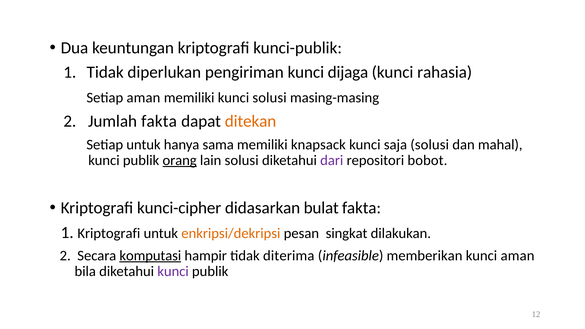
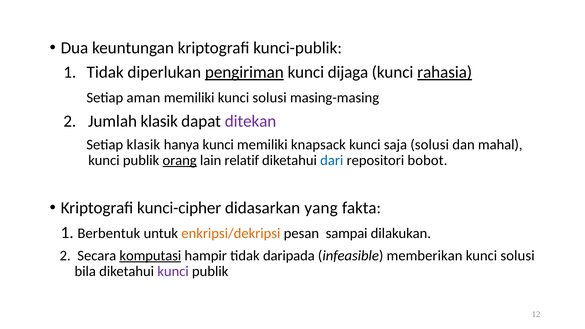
pengiriman underline: none -> present
rahasia underline: none -> present
Jumlah fakta: fakta -> klasik
ditekan colour: orange -> purple
Setiap untuk: untuk -> klasik
hanya sama: sama -> kunci
lain solusi: solusi -> relatif
dari colour: purple -> blue
bulat: bulat -> yang
1 Kriptografi: Kriptografi -> Berbentuk
singkat: singkat -> sampai
diterima: diterima -> daripada
aman at (518, 256): aman -> solusi
